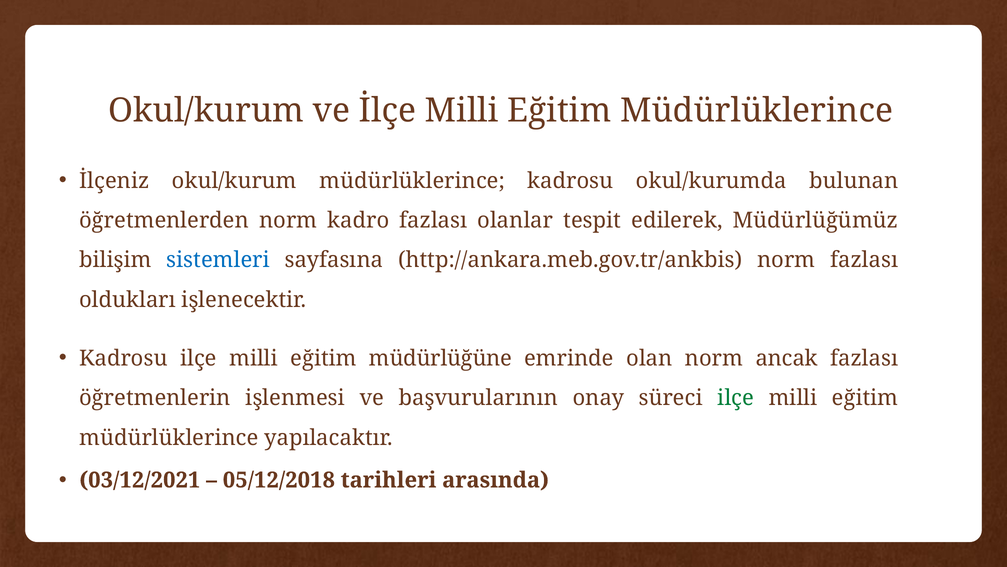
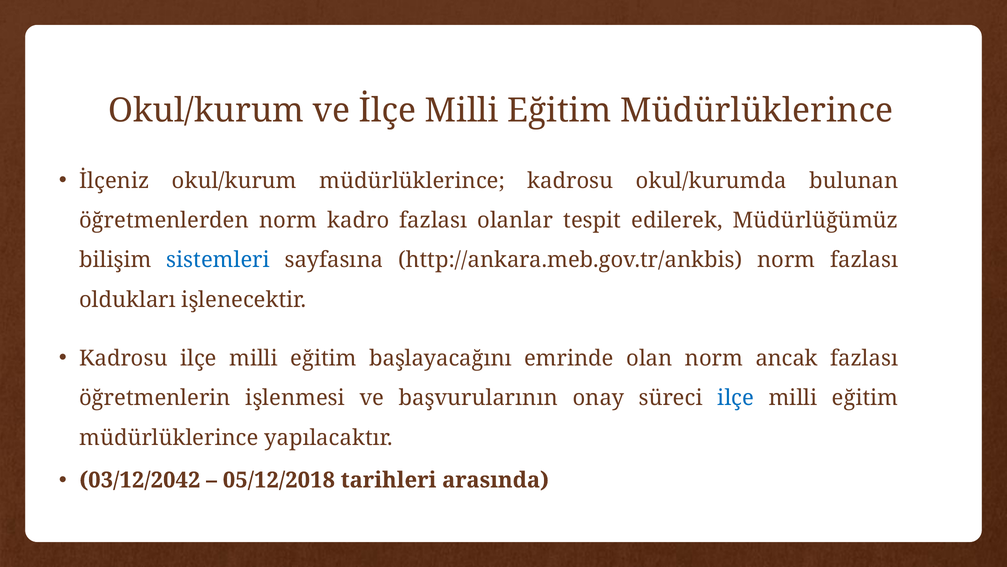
müdürlüğüne: müdürlüğüne -> başlayacağını
ilçe at (736, 398) colour: green -> blue
03/12/2021: 03/12/2021 -> 03/12/2042
